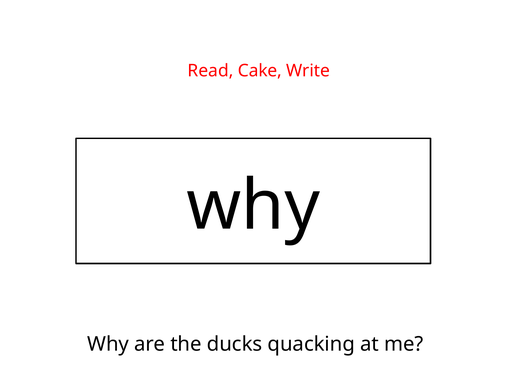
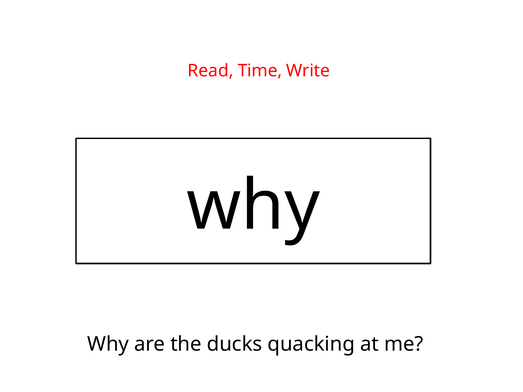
Cake: Cake -> Time
